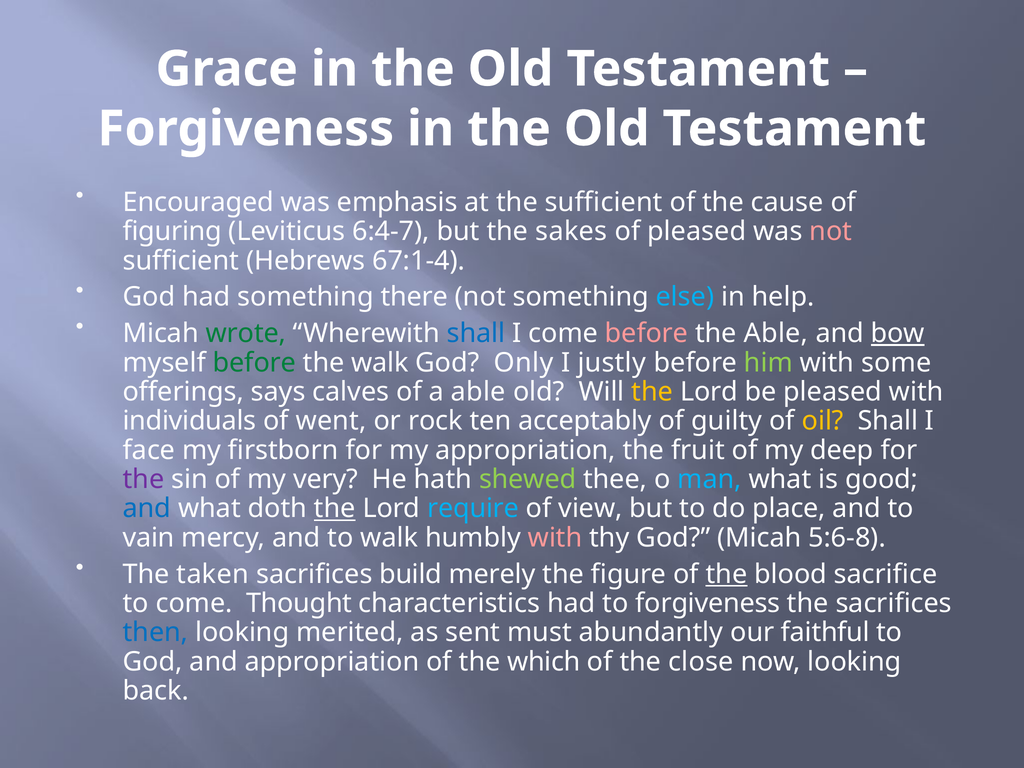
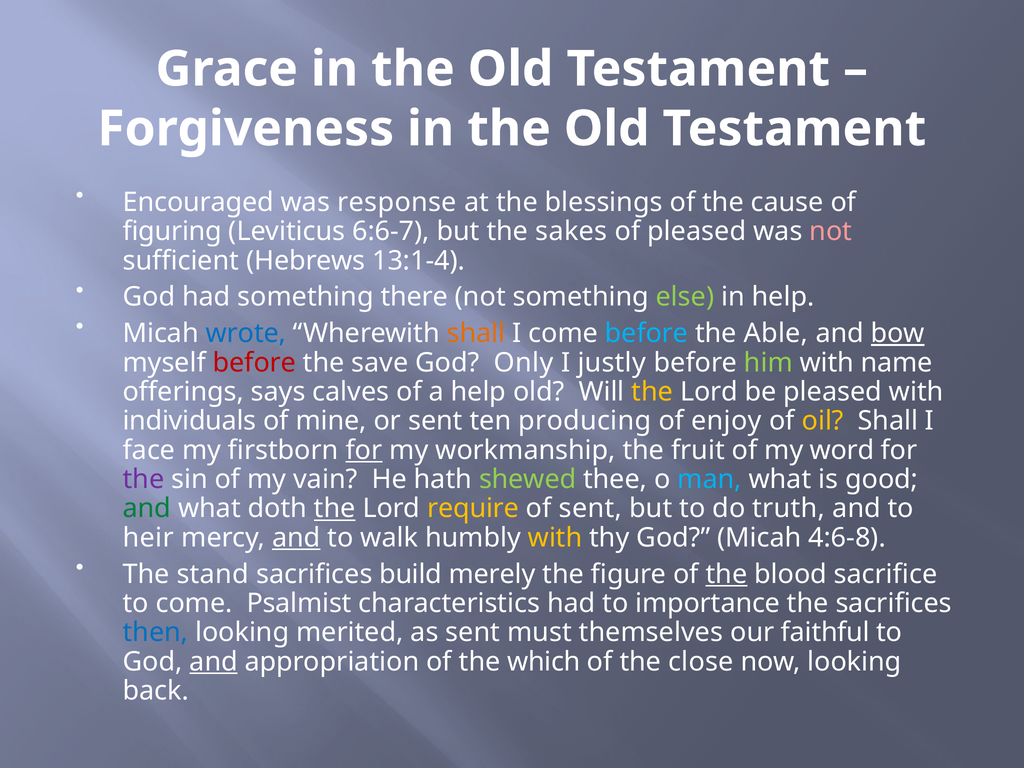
emphasis: emphasis -> response
the sufficient: sufficient -> blessings
6:4-7: 6:4-7 -> 6:6-7
67:1-4: 67:1-4 -> 13:1-4
else colour: light blue -> light green
wrote colour: green -> blue
shall at (476, 333) colour: blue -> orange
before at (647, 333) colour: pink -> light blue
before at (254, 363) colour: green -> red
the walk: walk -> save
some: some -> name
a able: able -> help
went: went -> mine
or rock: rock -> sent
acceptably: acceptably -> producing
guilty: guilty -> enjoy
for at (364, 450) underline: none -> present
my appropriation: appropriation -> workmanship
deep: deep -> word
very: very -> vain
and at (147, 509) colour: blue -> green
require colour: light blue -> yellow
of view: view -> sent
place: place -> truth
vain: vain -> heir
and at (296, 538) underline: none -> present
with at (555, 538) colour: pink -> yellow
5:6-8: 5:6-8 -> 4:6-8
taken: taken -> stand
Thought: Thought -> Psalmist
to forgiveness: forgiveness -> importance
abundantly: abundantly -> themselves
and at (214, 662) underline: none -> present
